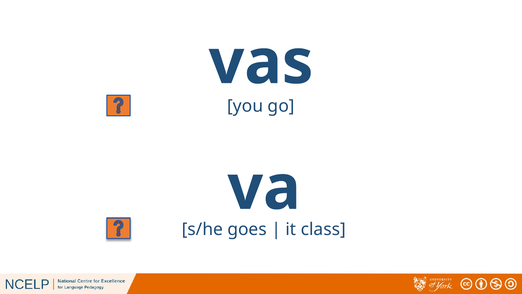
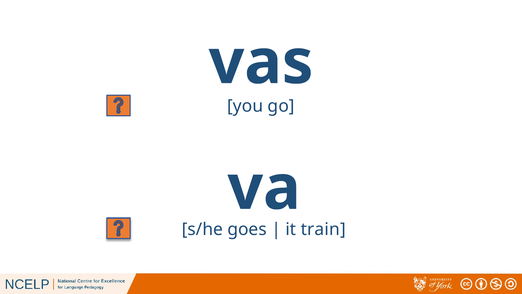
class: class -> train
